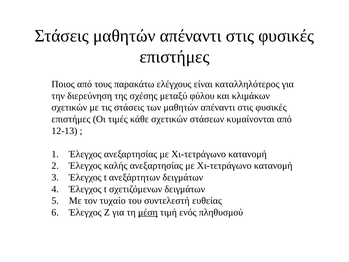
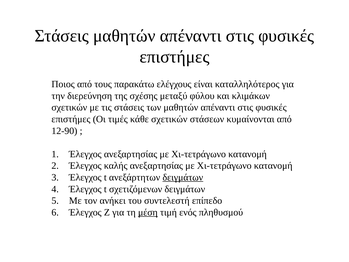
12-13: 12-13 -> 12-90
δειγμάτων at (183, 177) underline: none -> present
τυχαίο: τυχαίο -> ανήκει
ευθείας: ευθείας -> επίπεδο
